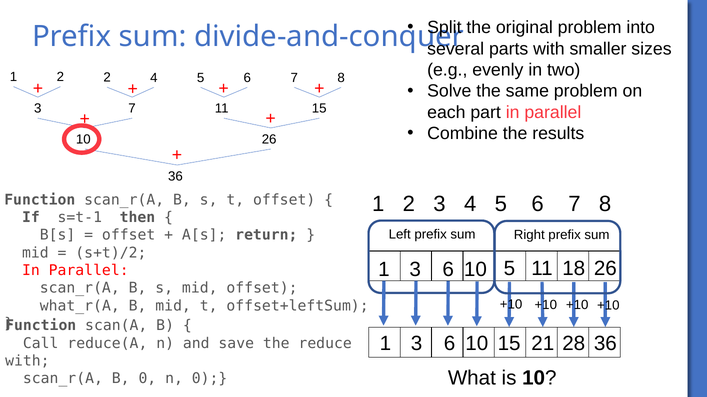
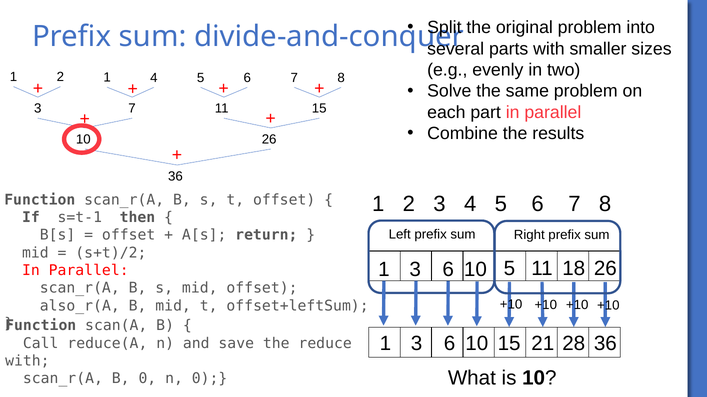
2 at (107, 78): 2 -> 1
what_r(A: what_r(A -> also_r(A
